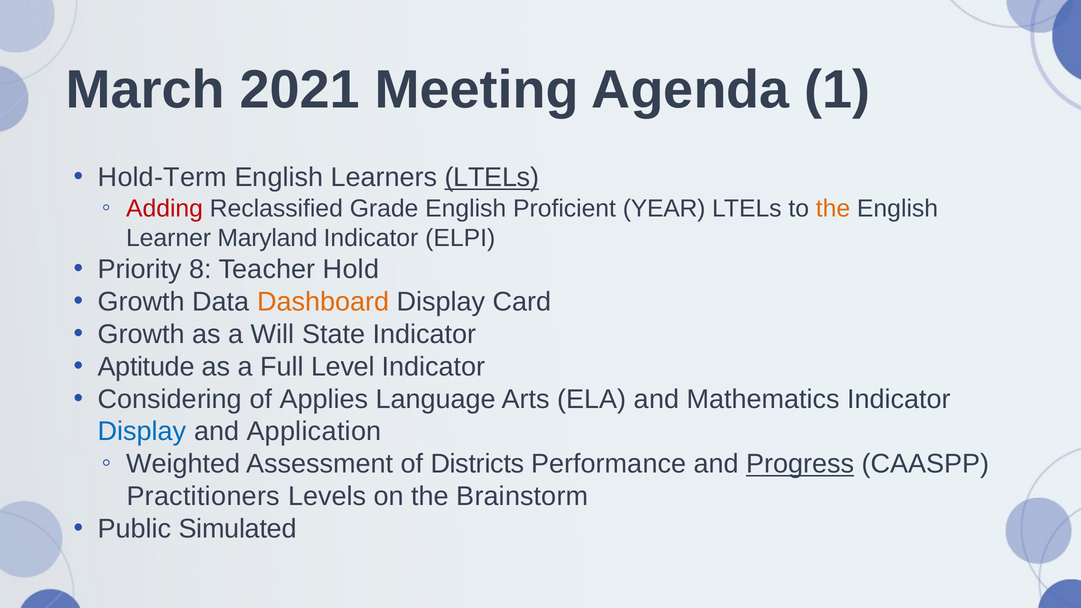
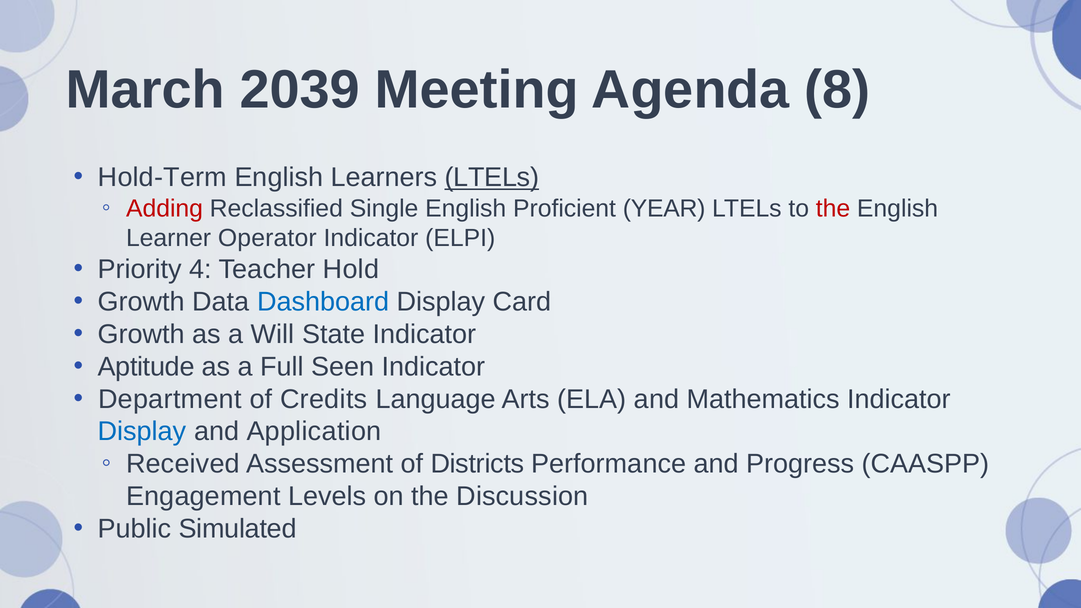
2021: 2021 -> 2039
1: 1 -> 8
Grade: Grade -> Single
the at (833, 208) colour: orange -> red
Maryland: Maryland -> Operator
8: 8 -> 4
Dashboard colour: orange -> blue
Level: Level -> Seen
Considering: Considering -> Department
Applies: Applies -> Credits
Weighted: Weighted -> Received
Progress underline: present -> none
Practitioners: Practitioners -> Engagement
Brainstorm: Brainstorm -> Discussion
